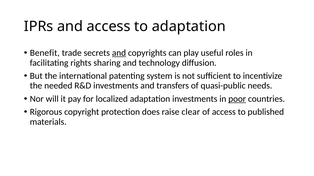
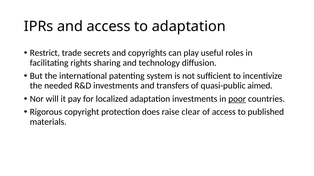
Benefit: Benefit -> Restrict
and at (119, 53) underline: present -> none
needs: needs -> aimed
